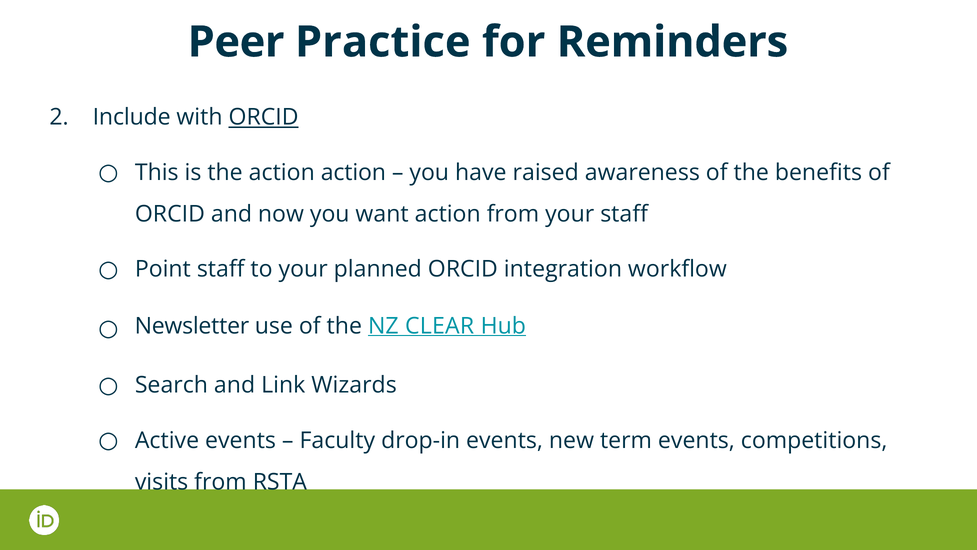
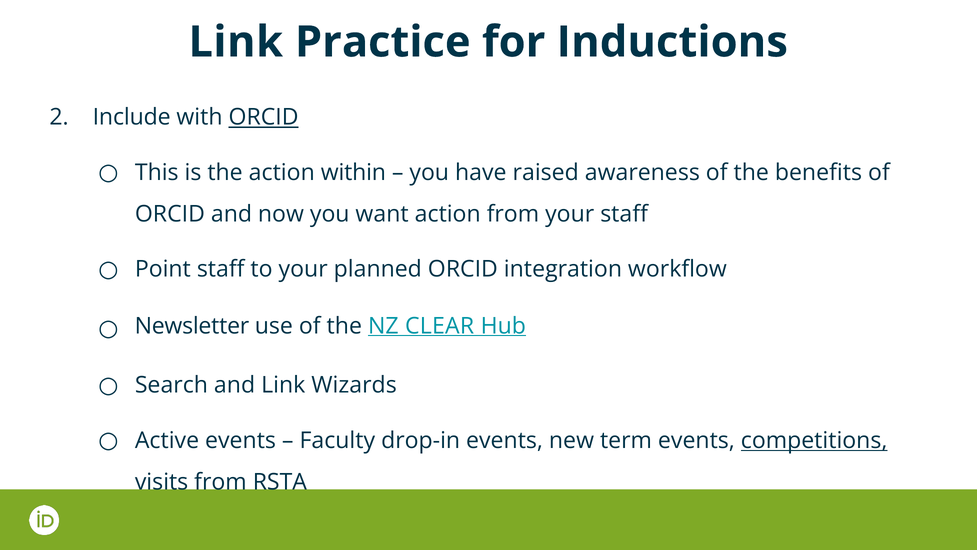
Peer at (236, 42): Peer -> Link
Reminders: Reminders -> Inductions
action action: action -> within
competitions underline: none -> present
